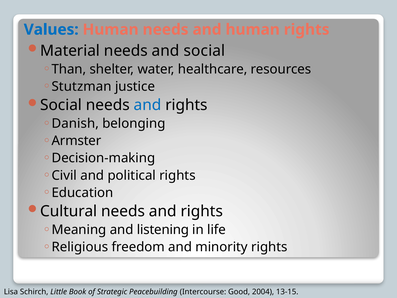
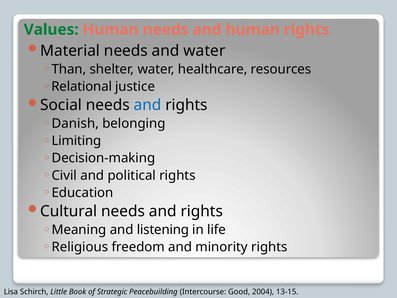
Values colour: blue -> green
and social: social -> water
Stutzman: Stutzman -> Relational
Armster: Armster -> Limiting
